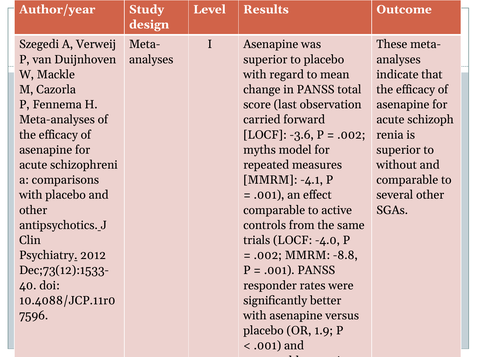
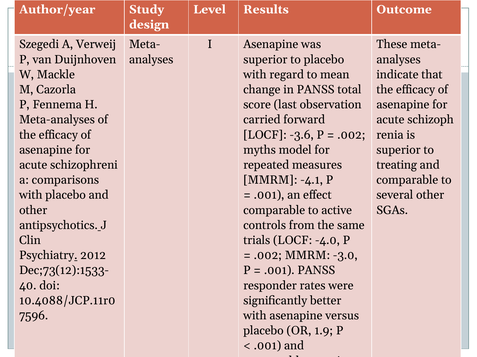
without: without -> treating
-8.8: -8.8 -> -3.0
